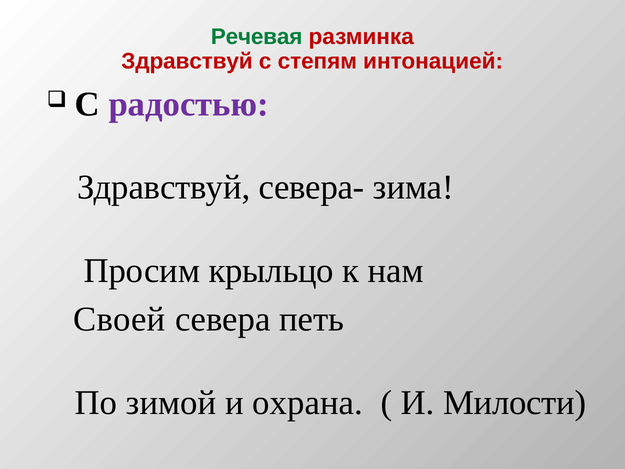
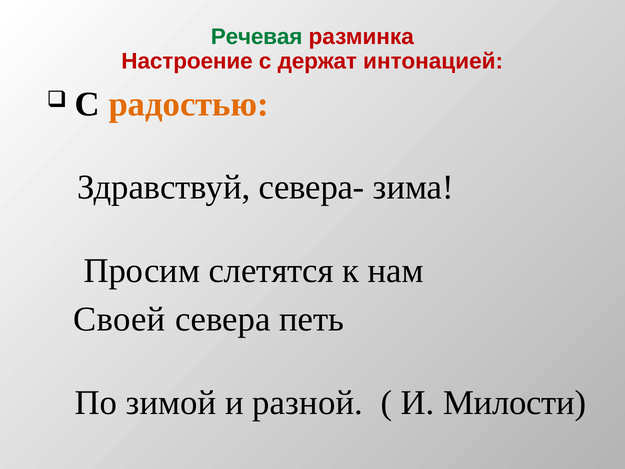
Здравствуй at (187, 61): Здравствуй -> Настроение
степям: степям -> держат
радостью colour: purple -> orange
крыльцо: крыльцо -> слетятся
охрана: охрана -> разной
